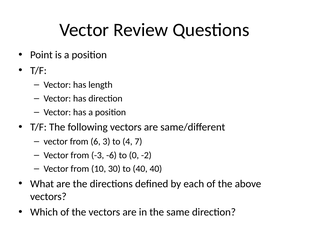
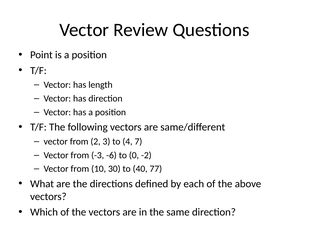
6: 6 -> 2
40 40: 40 -> 77
